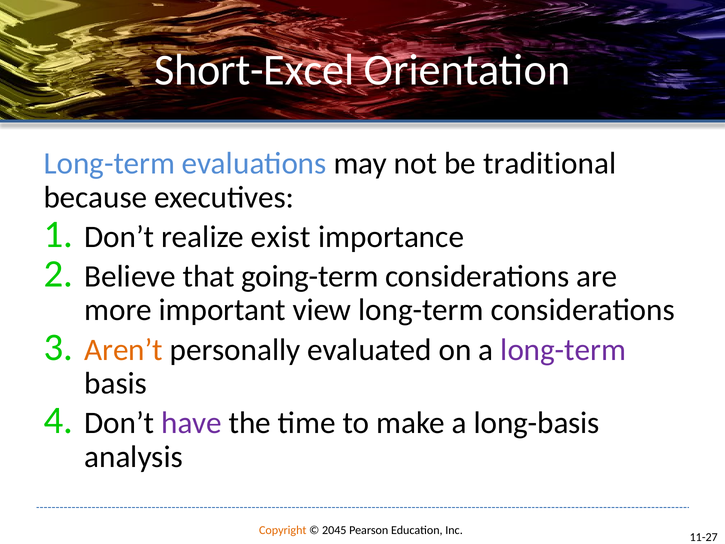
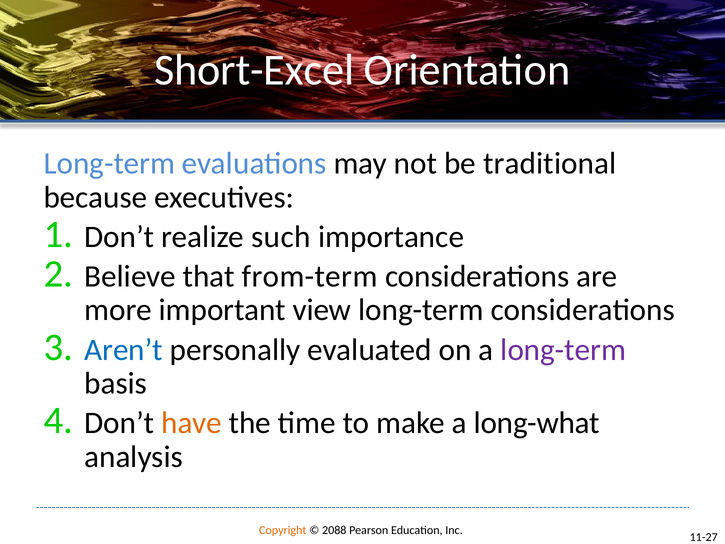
exist: exist -> such
going-term: going-term -> from-term
Aren’t colour: orange -> blue
have colour: purple -> orange
long-basis: long-basis -> long-what
2045: 2045 -> 2088
